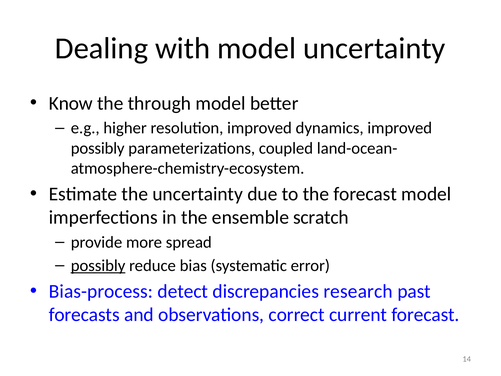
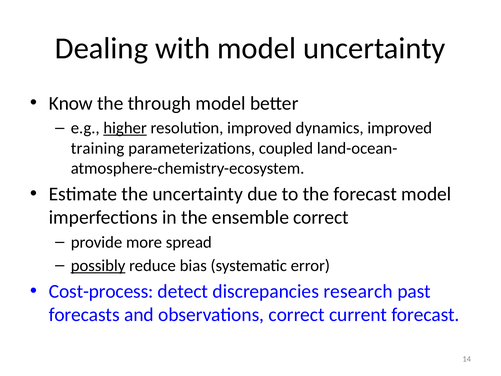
higher underline: none -> present
possibly at (98, 148): possibly -> training
ensemble scratch: scratch -> correct
Bias-process: Bias-process -> Cost-process
